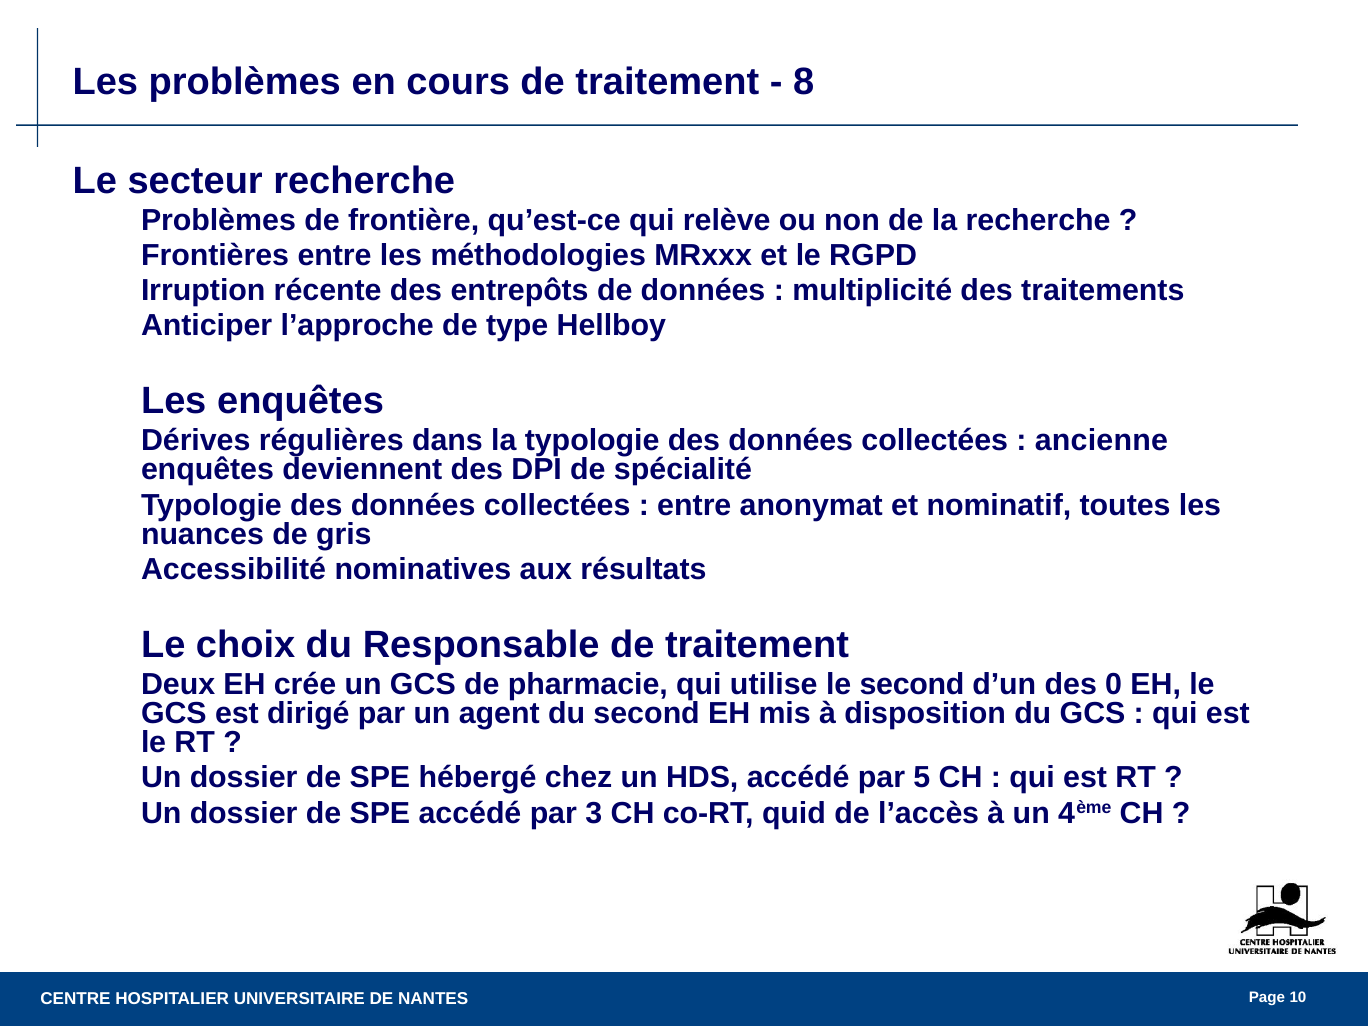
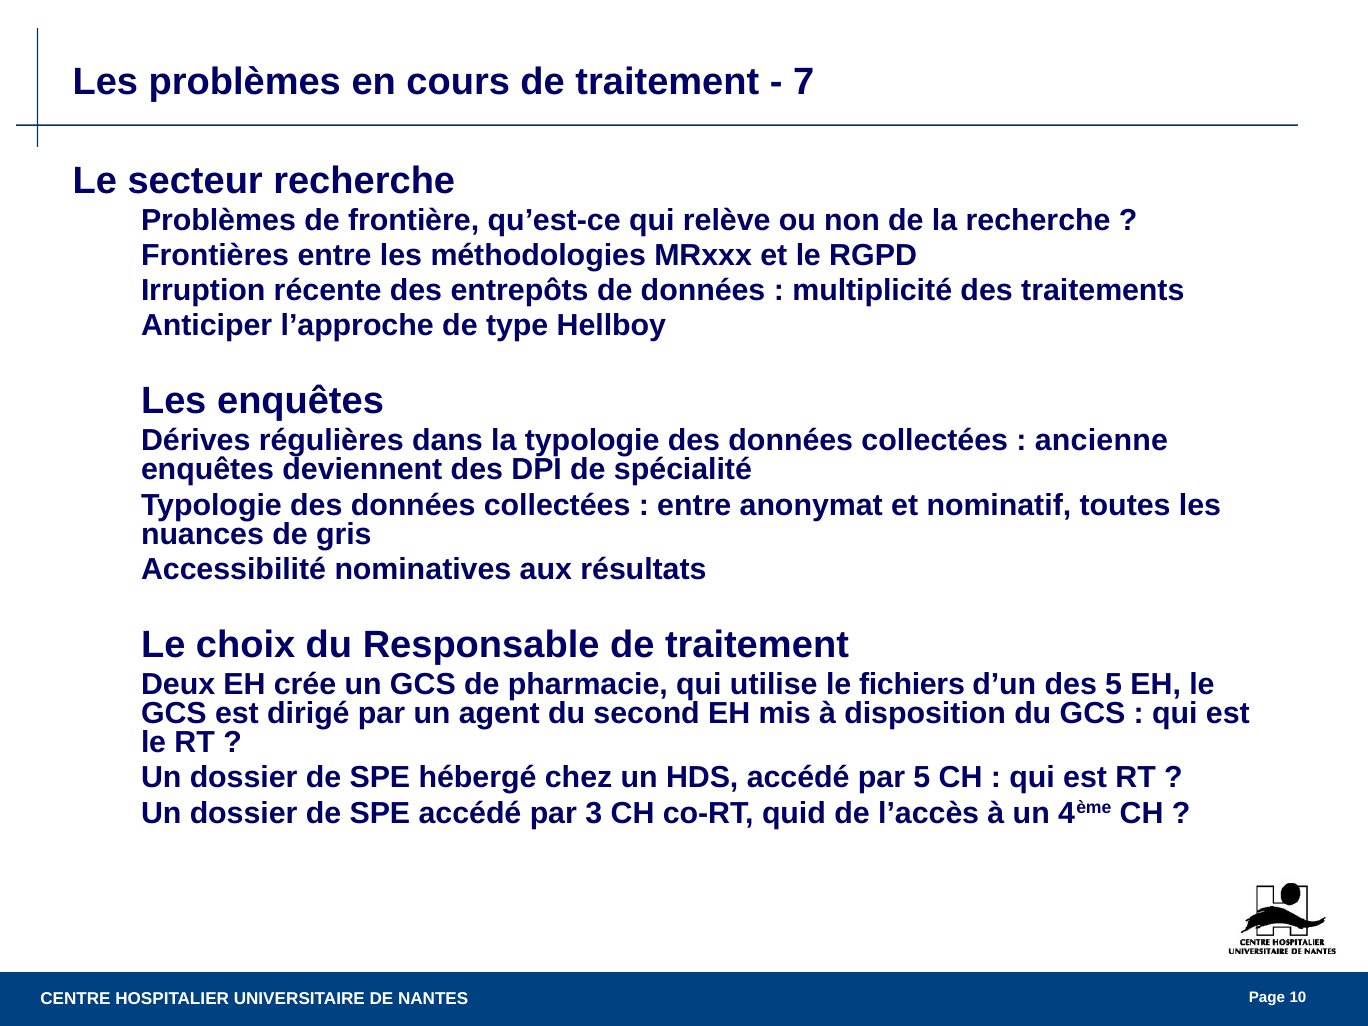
8: 8 -> 7
le second: second -> fichiers
des 0: 0 -> 5
